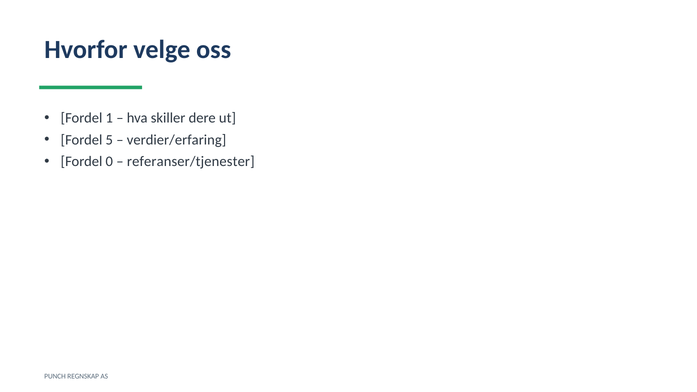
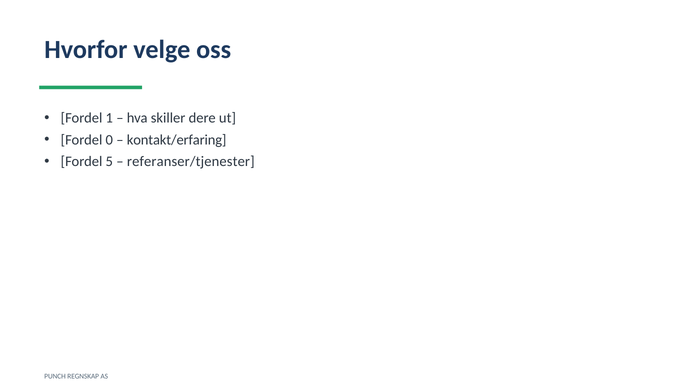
5: 5 -> 0
verdier/erfaring: verdier/erfaring -> kontakt/erfaring
0: 0 -> 5
